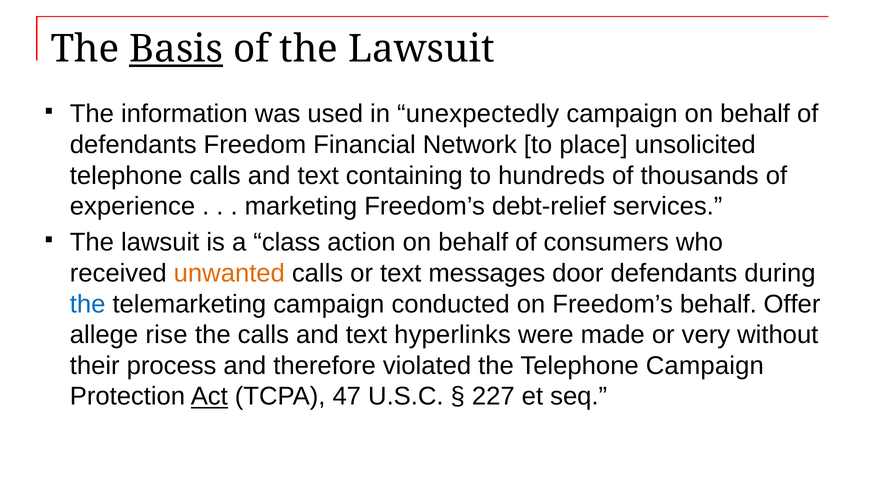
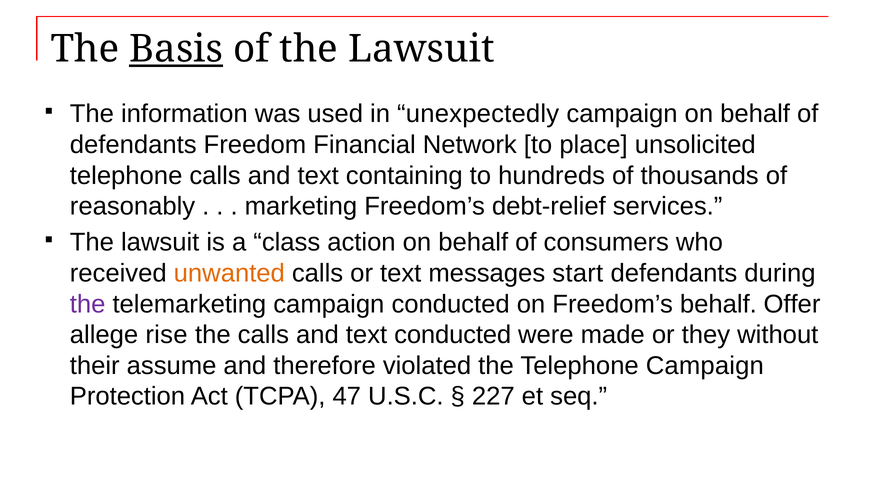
experience: experience -> reasonably
door: door -> start
the at (88, 304) colour: blue -> purple
text hyperlinks: hyperlinks -> conducted
very: very -> they
process: process -> assume
Act underline: present -> none
